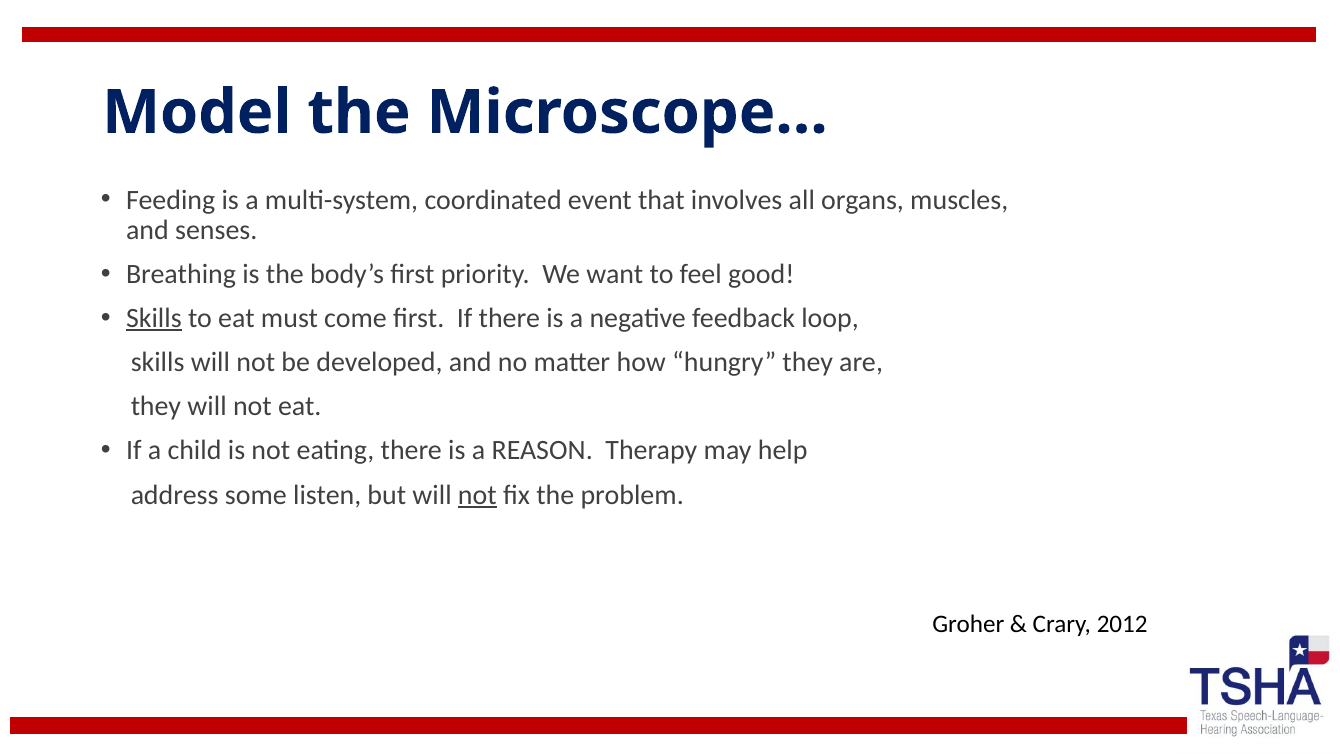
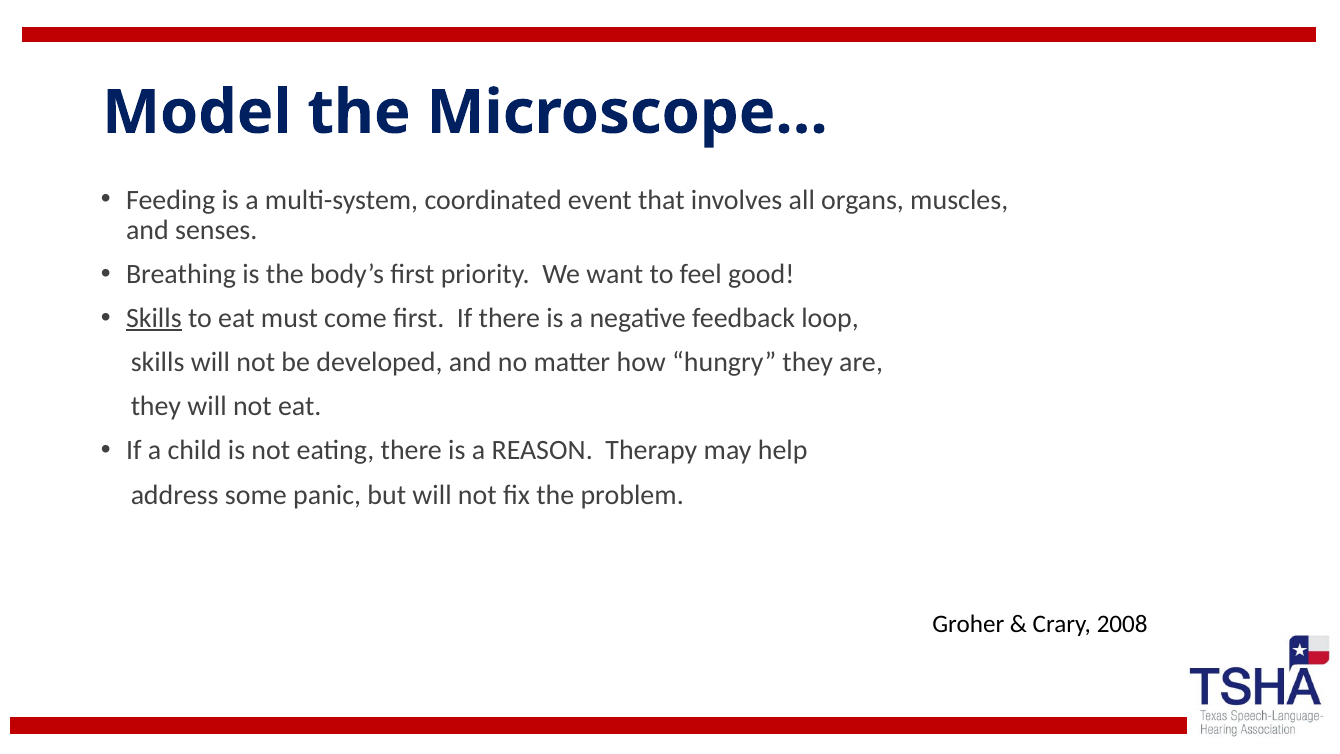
listen: listen -> panic
not at (477, 495) underline: present -> none
2012: 2012 -> 2008
